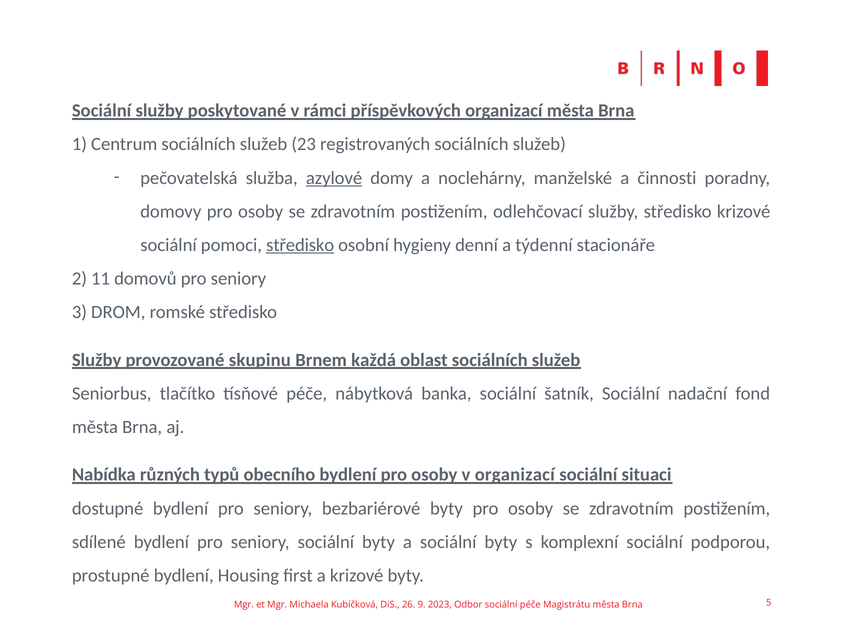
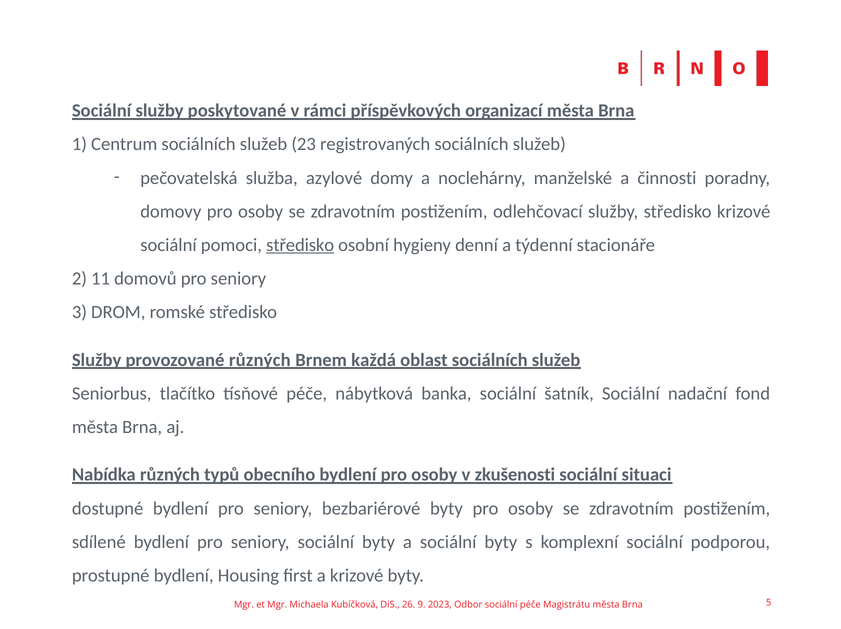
azylové underline: present -> none
provozované skupinu: skupinu -> různých
v organizací: organizací -> zkušenosti
